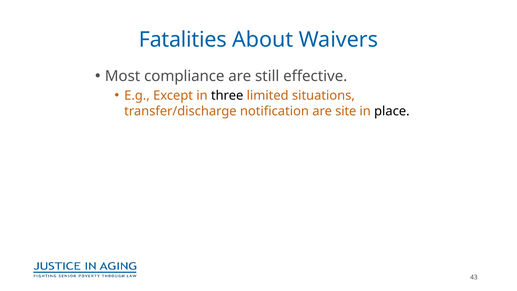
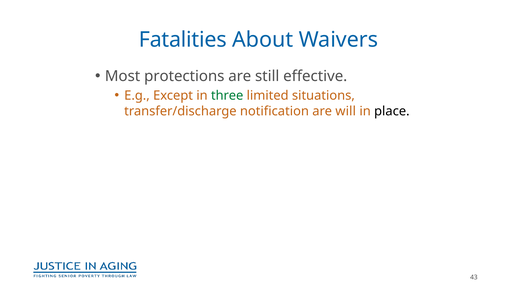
compliance: compliance -> protections
three colour: black -> green
site: site -> will
